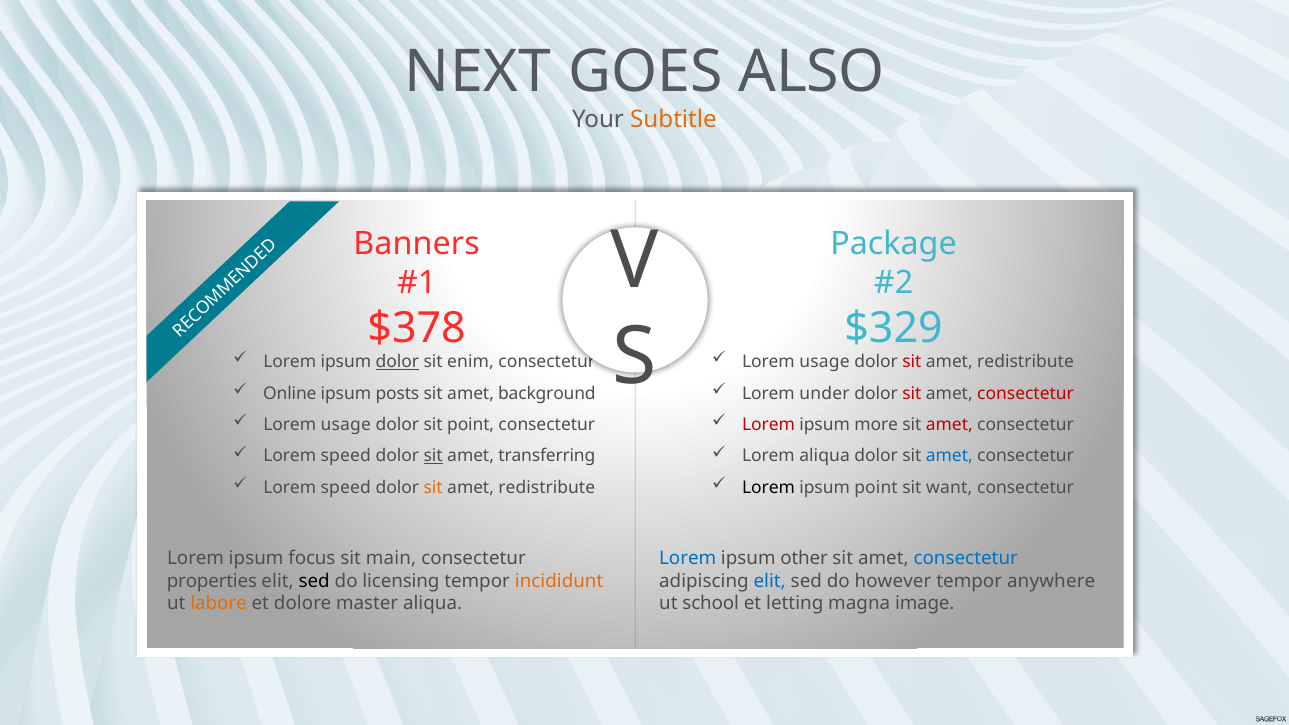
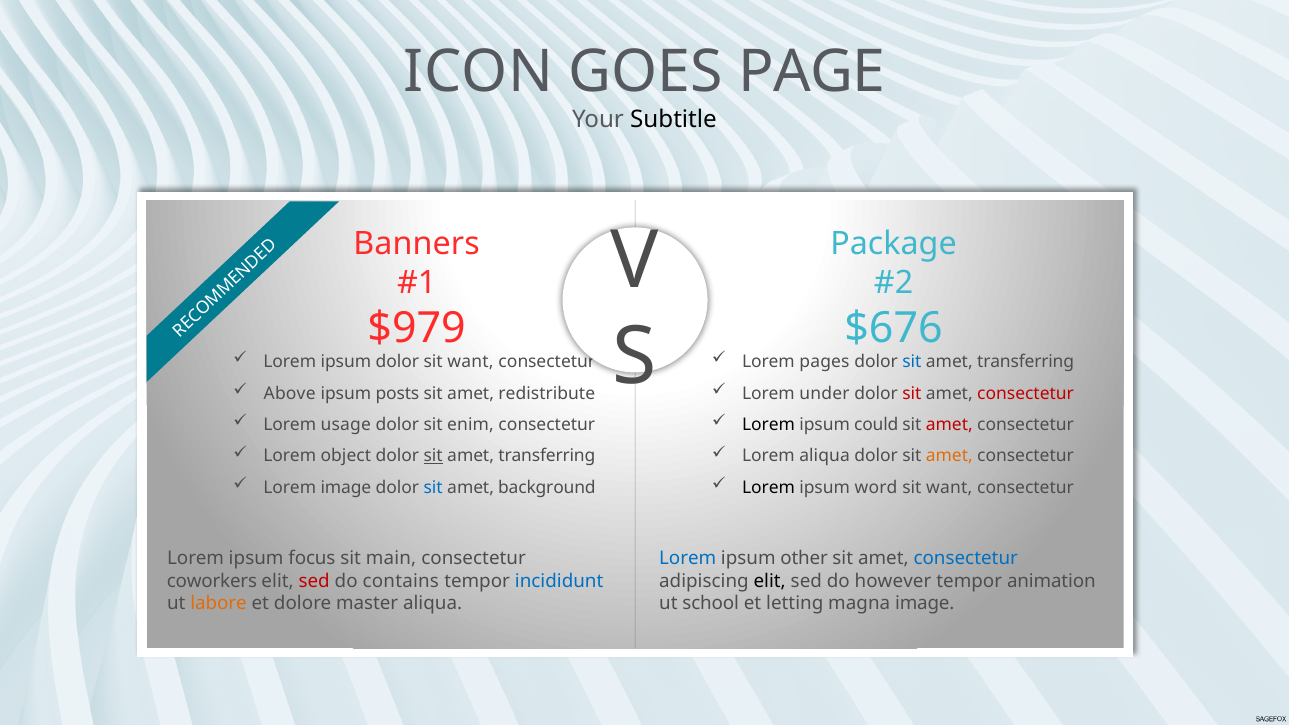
NEXT: NEXT -> ICON
ALSO: ALSO -> PAGE
Subtitle colour: orange -> black
$378: $378 -> $979
$329: $329 -> $676
dolor at (397, 362) underline: present -> none
enim at (471, 362): enim -> want
usage at (825, 362): usage -> pages
sit at (912, 362) colour: red -> blue
redistribute at (1026, 362): redistribute -> transferring
Online: Online -> Above
background: background -> redistribute
sit point: point -> enim
Lorem at (769, 425) colour: red -> black
more: more -> could
speed at (346, 456): speed -> object
amet at (949, 456) colour: blue -> orange
speed at (346, 488): speed -> image
sit at (433, 488) colour: orange -> blue
redistribute at (547, 488): redistribute -> background
ipsum point: point -> word
properties: properties -> coworkers
sed at (314, 581) colour: black -> red
licensing: licensing -> contains
incididunt colour: orange -> blue
elit at (770, 581) colour: blue -> black
anywhere: anywhere -> animation
